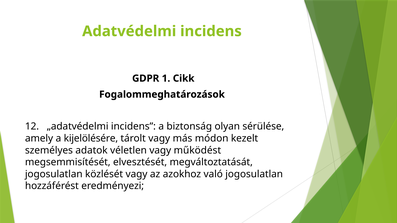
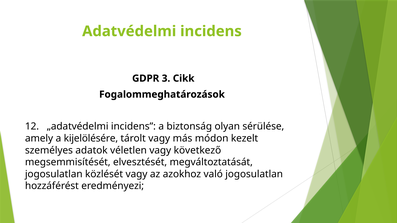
1: 1 -> 3
működést: működést -> következő
